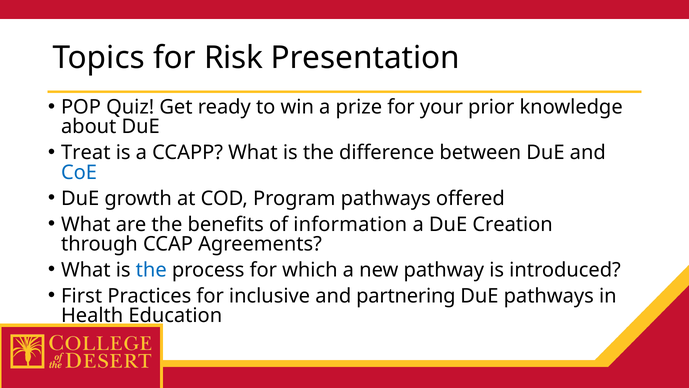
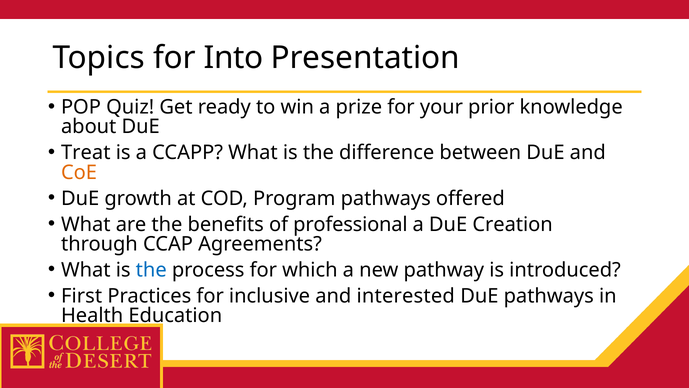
Risk: Risk -> Into
CoE colour: blue -> orange
information: information -> professional
partnering: partnering -> interested
